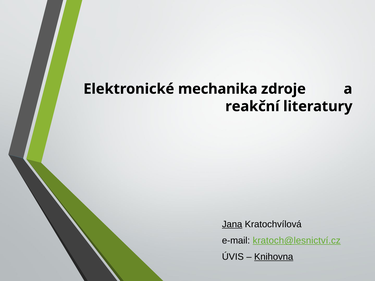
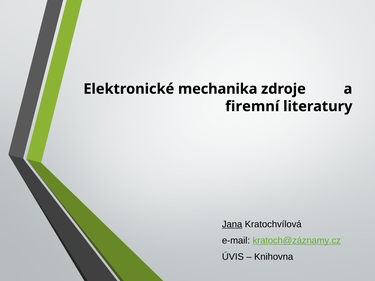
reakční: reakční -> firemní
kratoch@lesnictví.cz: kratoch@lesnictví.cz -> kratoch@záznamy.cz
Knihovna underline: present -> none
